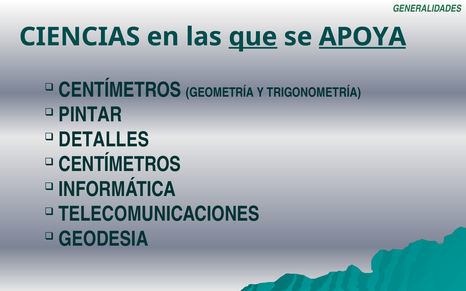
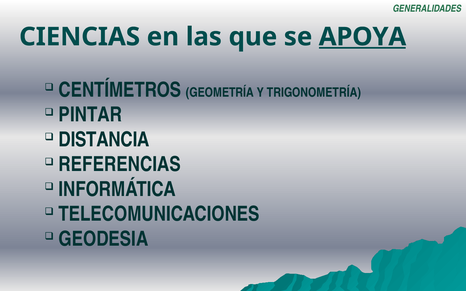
que underline: present -> none
DETALLES: DETALLES -> DISTANCIA
CENTÍMETROS at (120, 165): CENTÍMETROS -> REFERENCIAS
